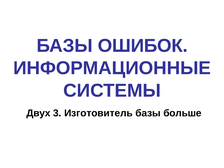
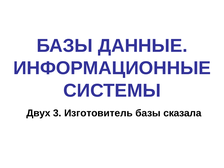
ОШИБОК: ОШИБОК -> ДАННЫЕ
больше: больше -> сказала
